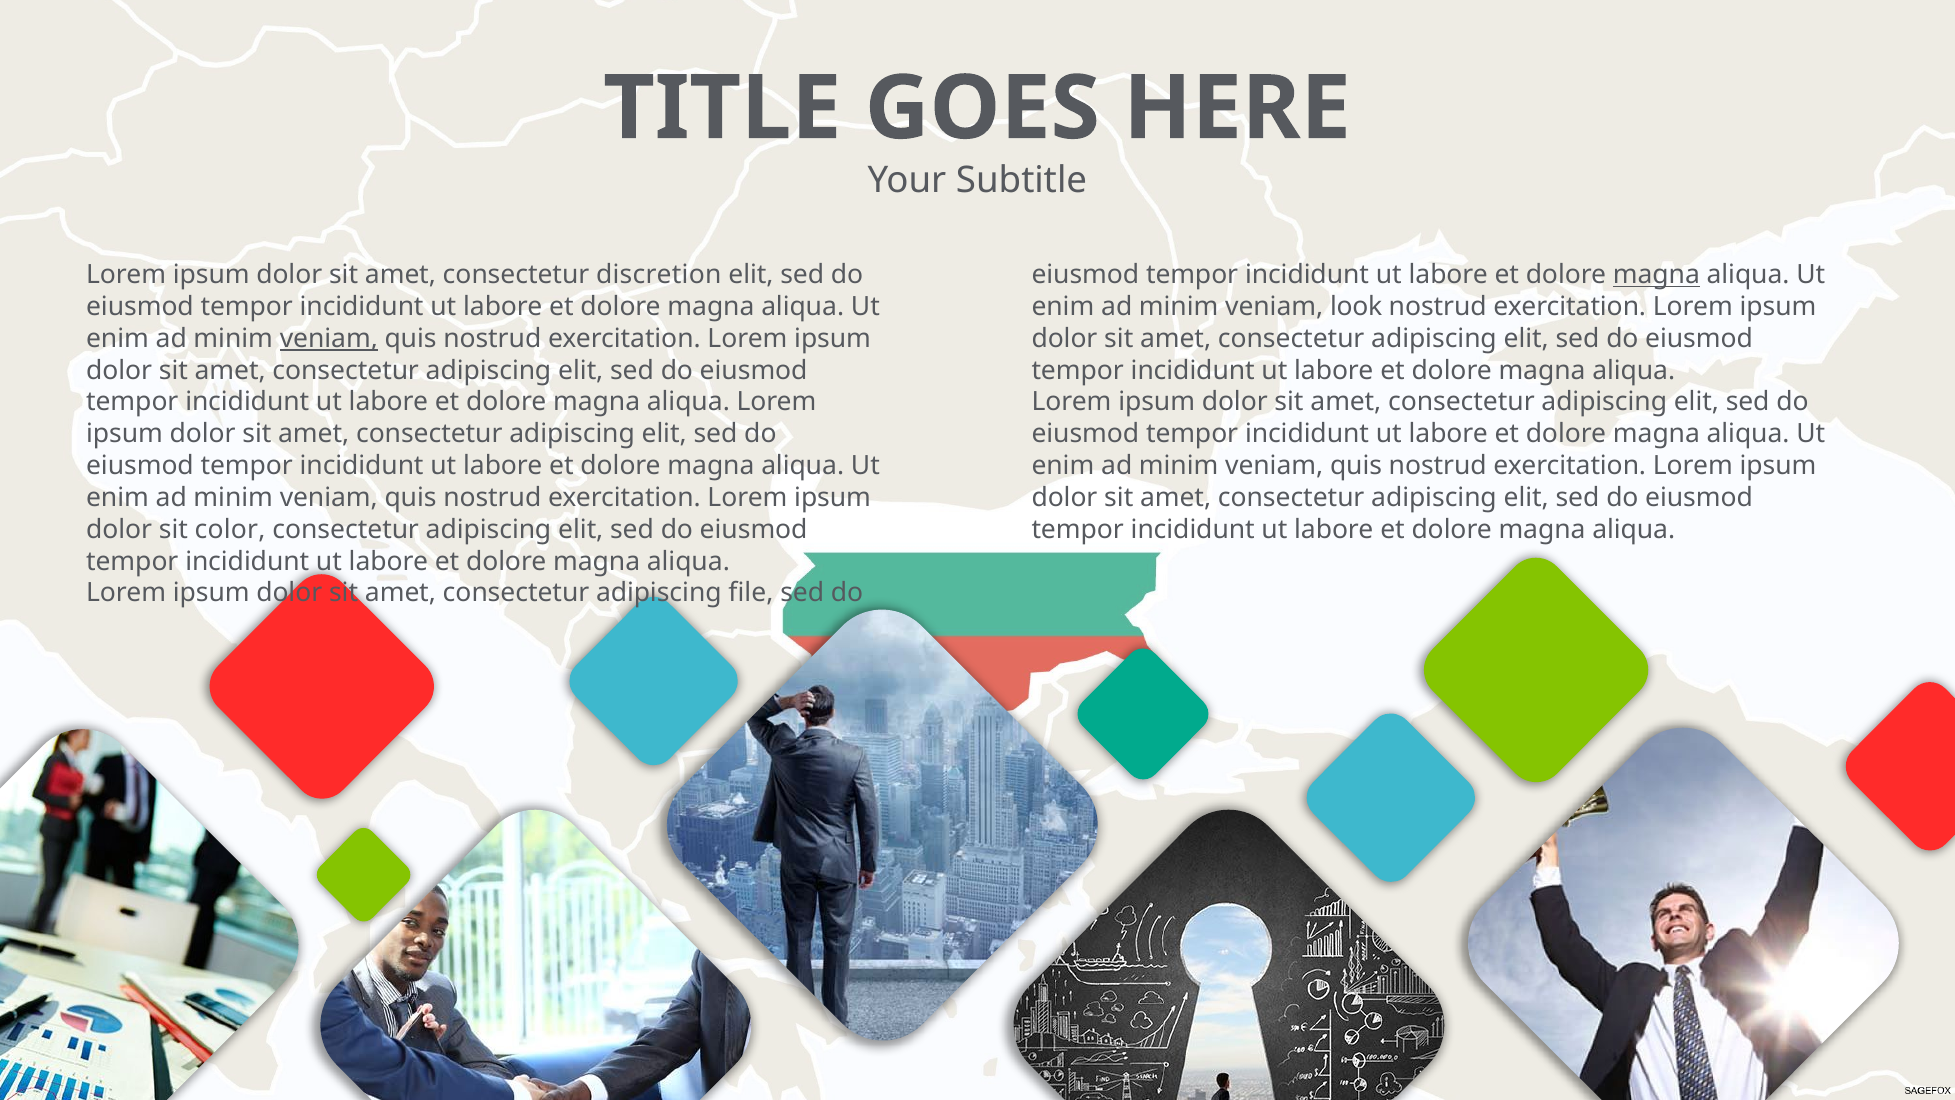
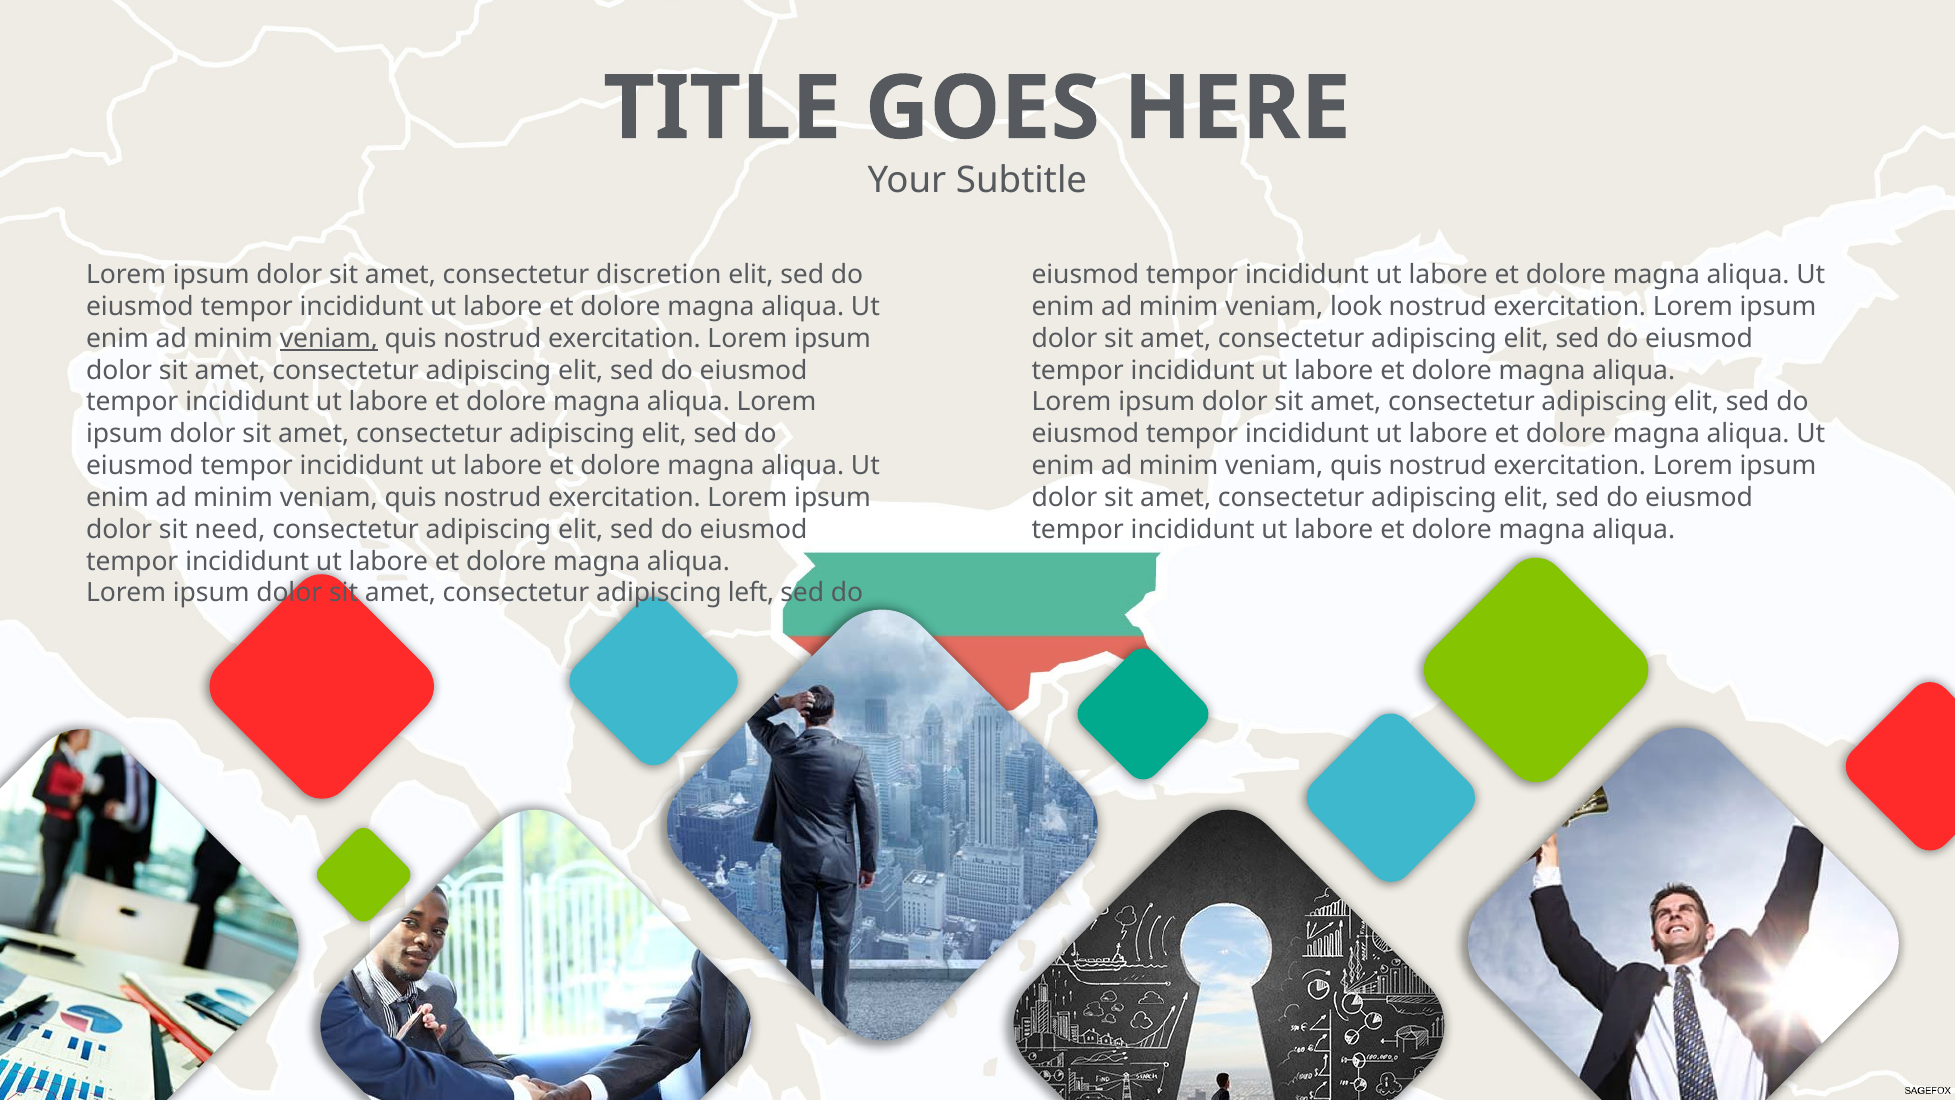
magna at (1656, 275) underline: present -> none
color: color -> need
file: file -> left
